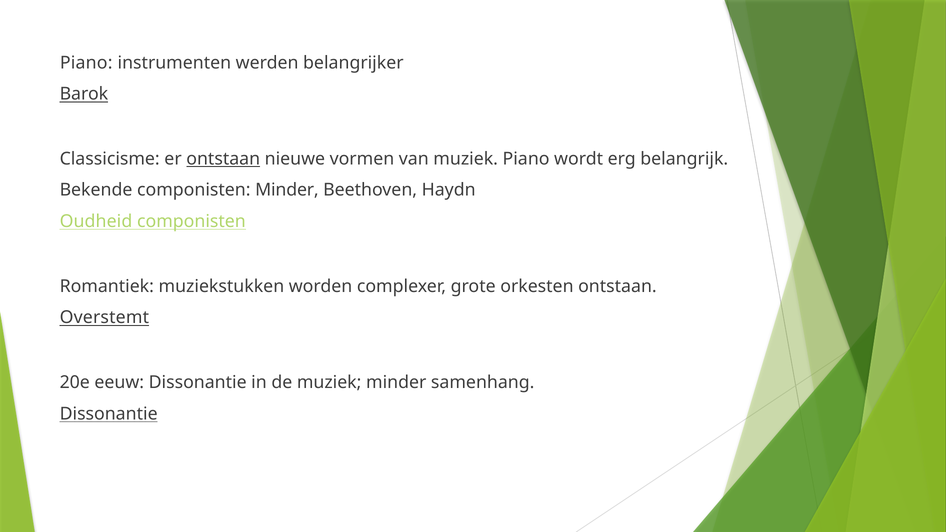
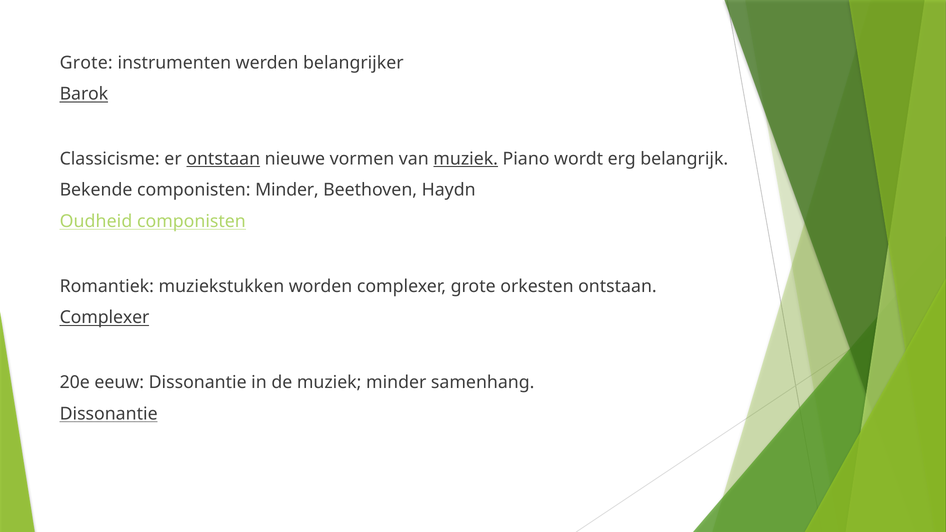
Piano at (86, 63): Piano -> Grote
muziek at (466, 159) underline: none -> present
Overstemt at (104, 318): Overstemt -> Complexer
